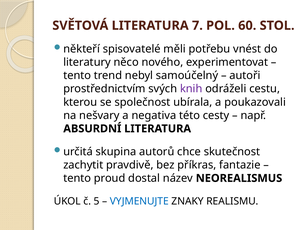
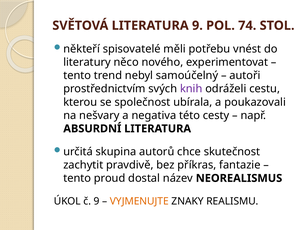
LITERATURA 7: 7 -> 9
60: 60 -> 74
č 5: 5 -> 9
VYJMENUJTE colour: blue -> orange
